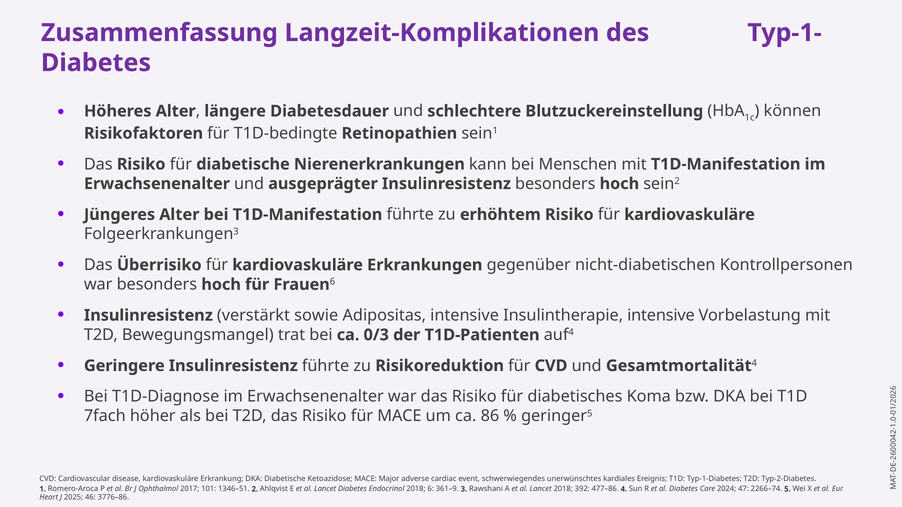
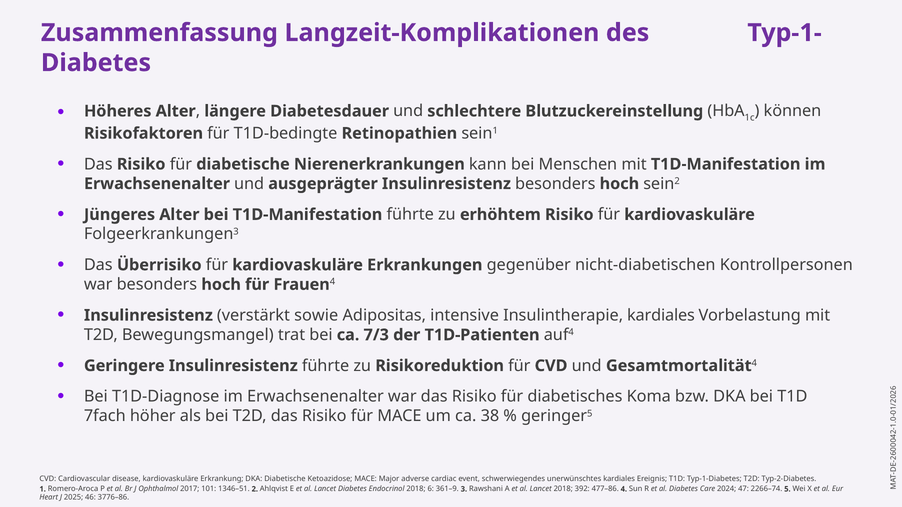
6 at (333, 282): 6 -> 4
Insulintherapie intensive: intensive -> kardiales
0/3: 0/3 -> 7/3
86: 86 -> 38
